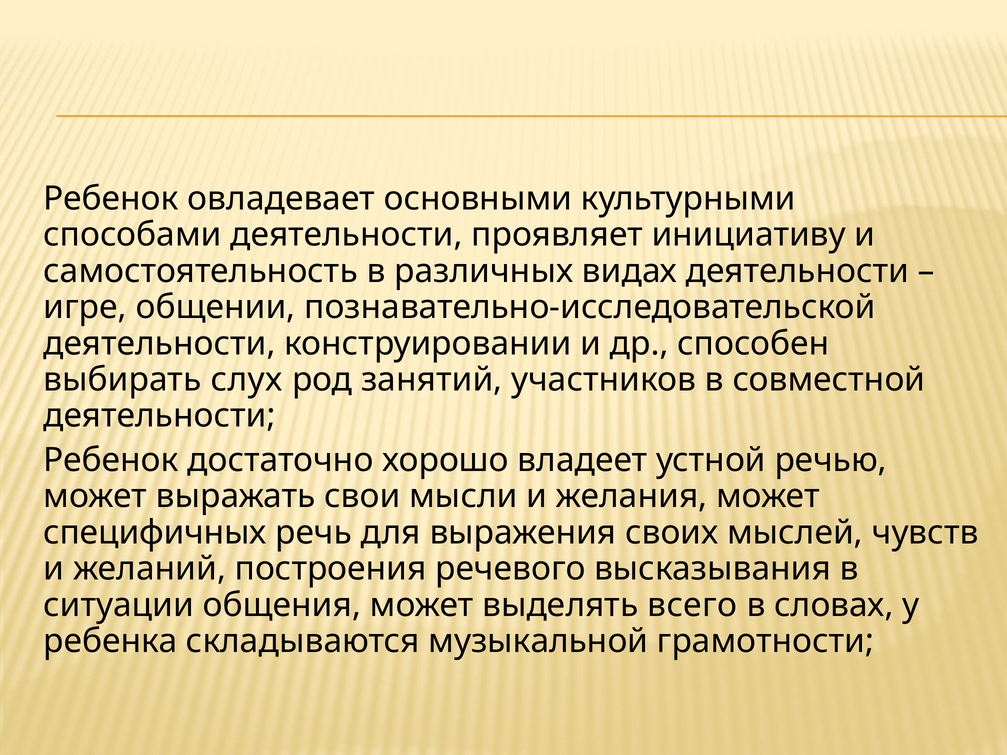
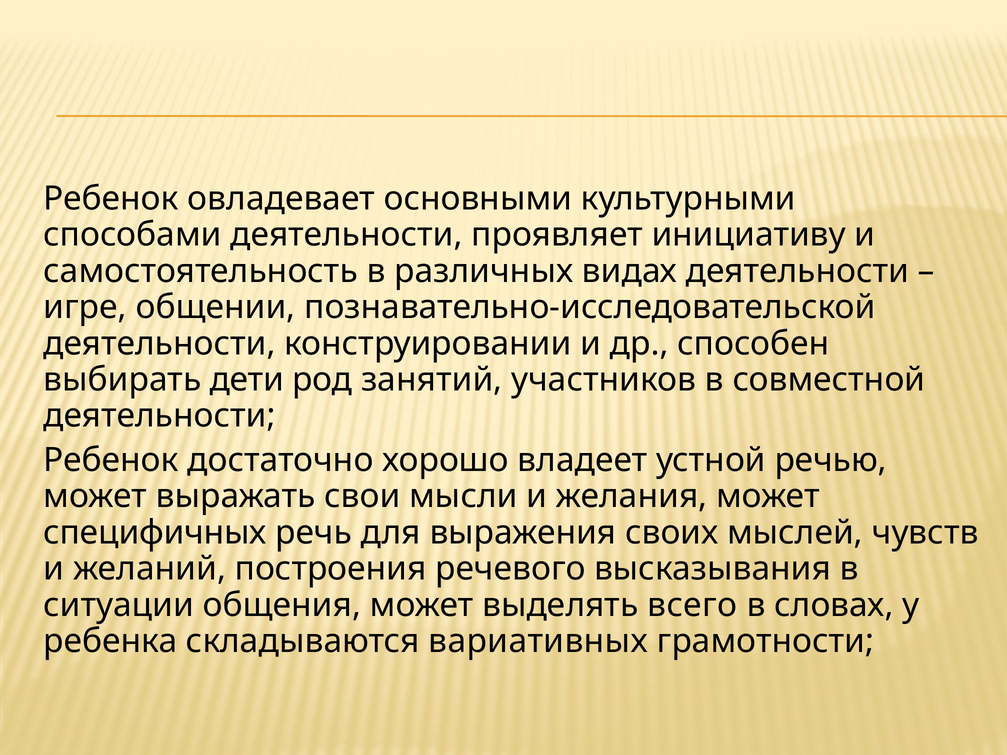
слух: слух -> дети
музыкальной: музыкальной -> вариативных
